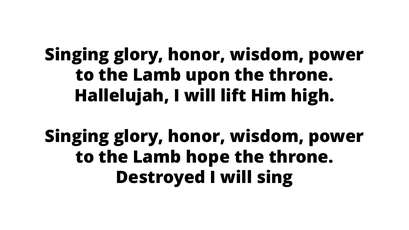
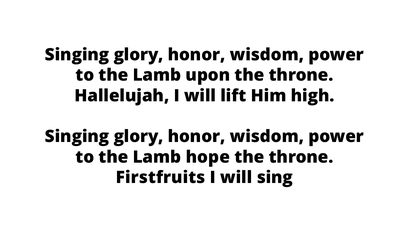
Destroyed: Destroyed -> Firstfruits
